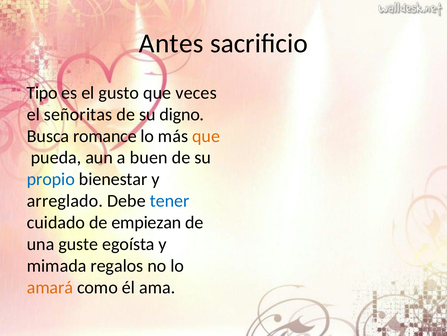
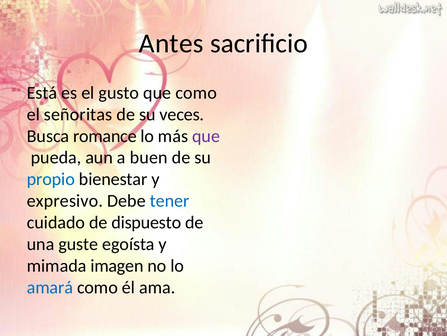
Tipo: Tipo -> Está
que veces: veces -> como
digno: digno -> veces
que at (206, 136) colour: orange -> purple
arreglado: arreglado -> expresivo
empiezan: empiezan -> dispuesto
regalos: regalos -> imagen
amará colour: orange -> blue
